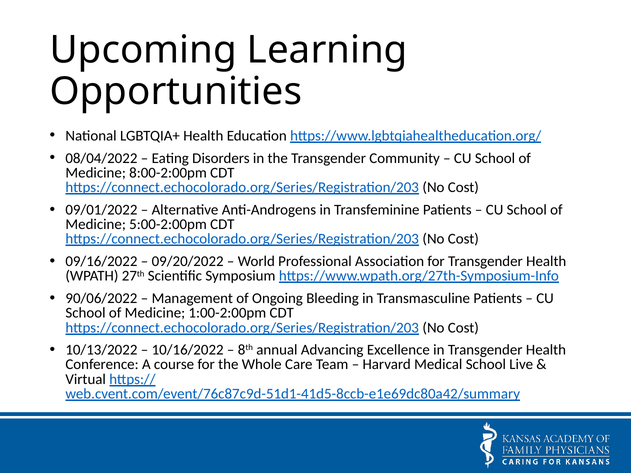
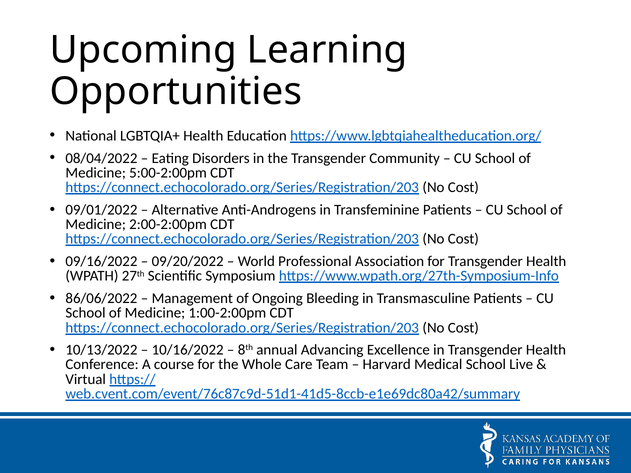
8:00-2:00pm: 8:00-2:00pm -> 5:00-2:00pm
5:00-2:00pm: 5:00-2:00pm -> 2:00-2:00pm
90/06/2022: 90/06/2022 -> 86/06/2022
